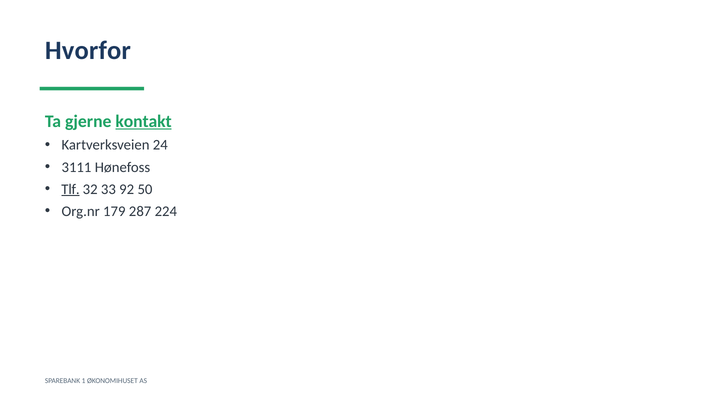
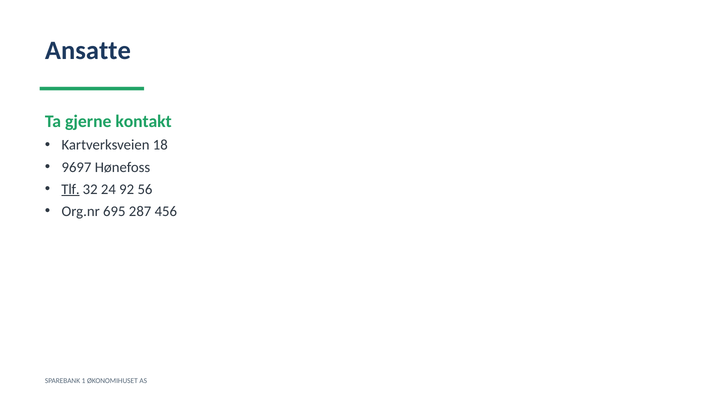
Hvorfor: Hvorfor -> Ansatte
kontakt underline: present -> none
24: 24 -> 18
3111: 3111 -> 9697
33: 33 -> 24
50: 50 -> 56
179: 179 -> 695
224: 224 -> 456
